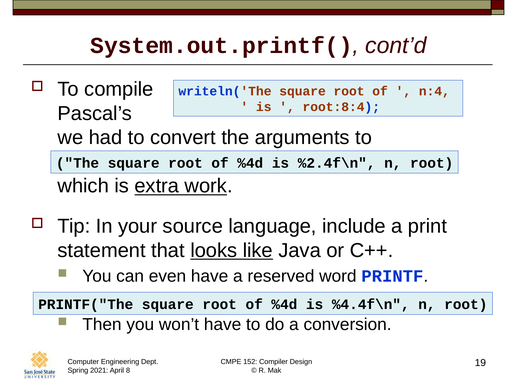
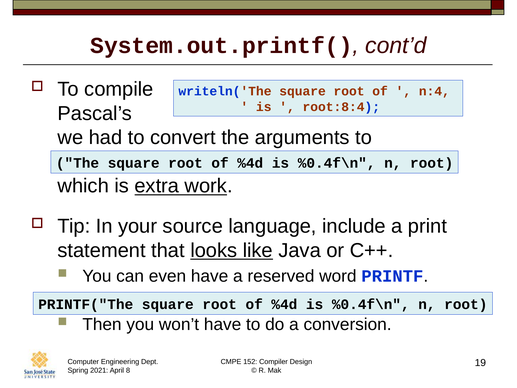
%2.4f\n at (337, 163): %2.4f\n -> %0.4f\n
%4.4f\n at (371, 304): %4.4f\n -> %0.4f\n
